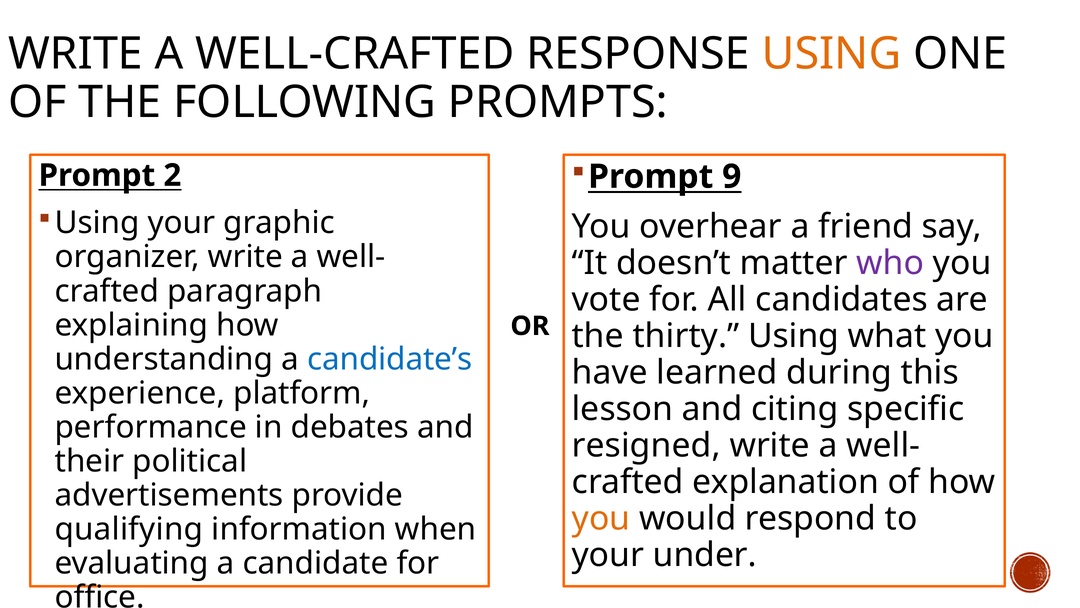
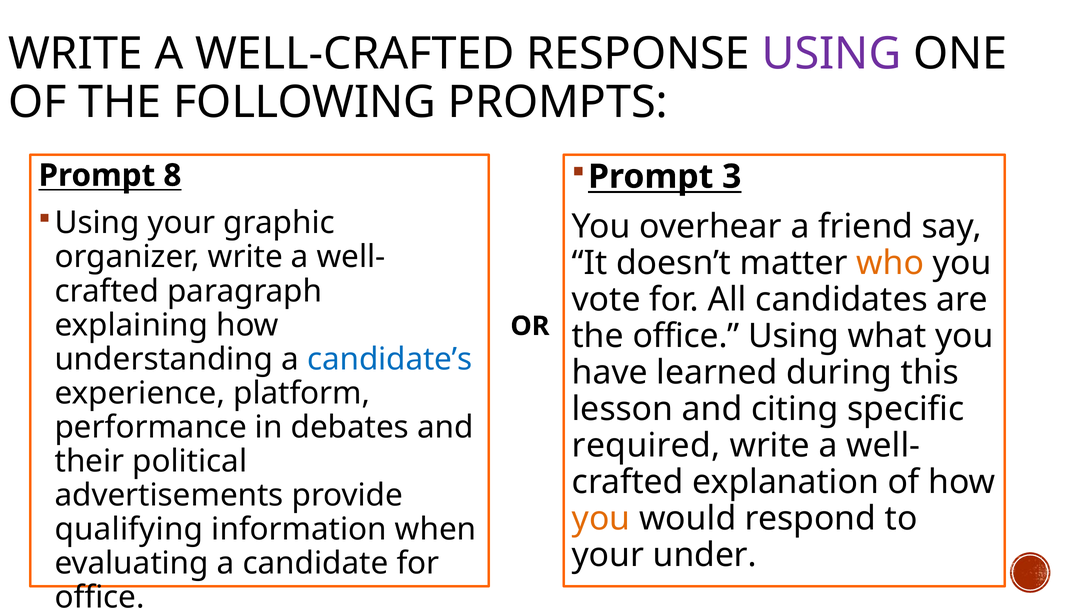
USING at (832, 54) colour: orange -> purple
9: 9 -> 3
2: 2 -> 8
who colour: purple -> orange
the thirty: thirty -> office
resigned: resigned -> required
